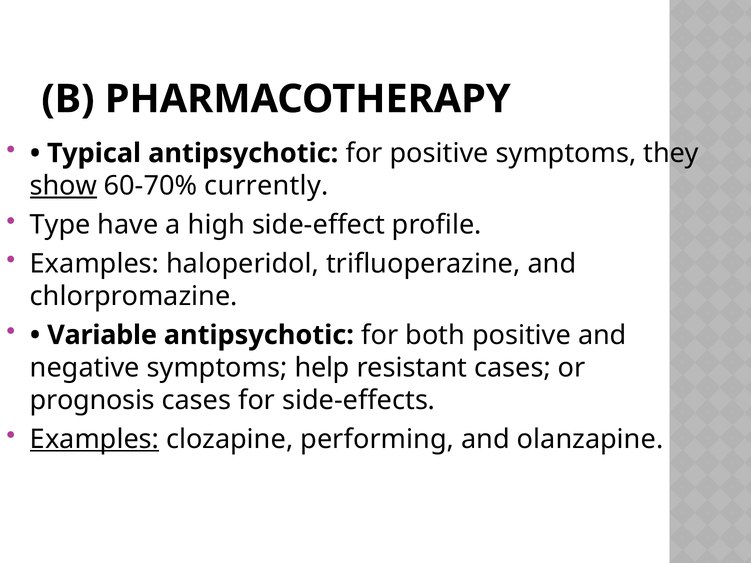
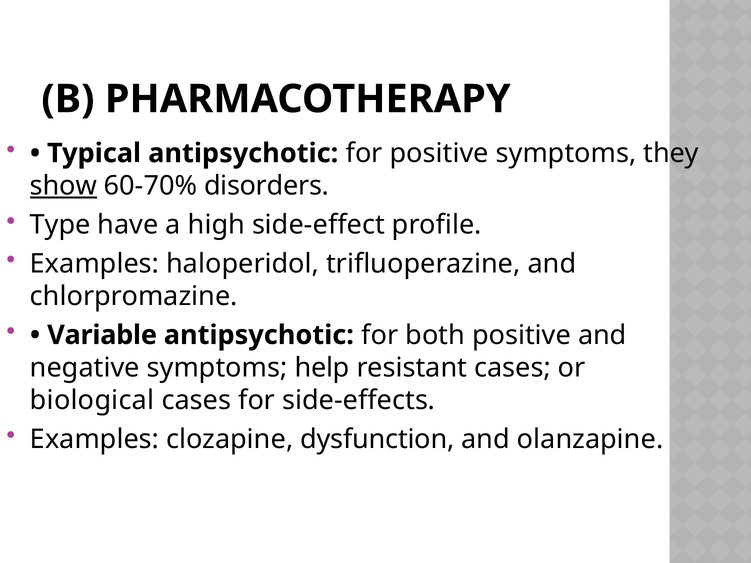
currently: currently -> disorders
prognosis: prognosis -> biological
Examples at (95, 439) underline: present -> none
performing: performing -> dysfunction
